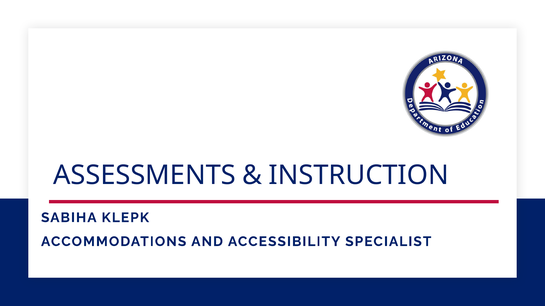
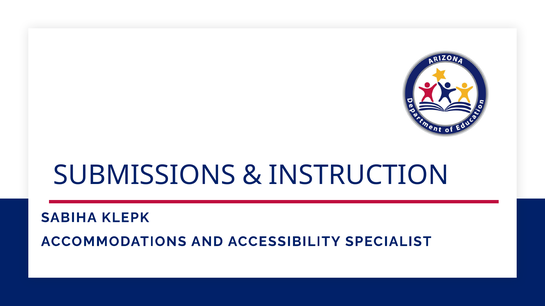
ASSESSMENTS: ASSESSMENTS -> SUBMISSIONS
